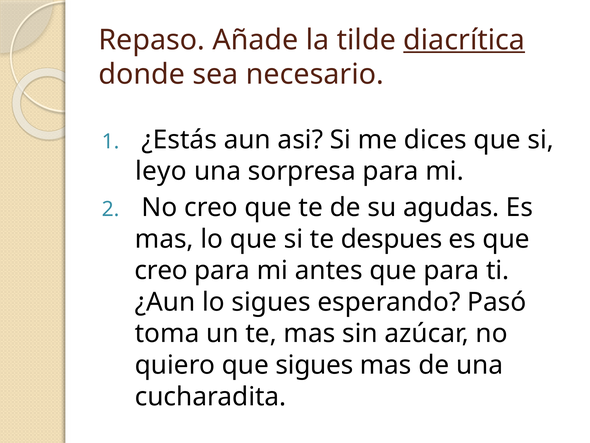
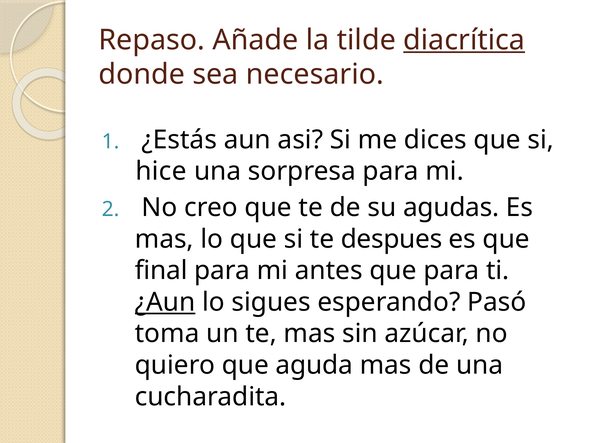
leyo: leyo -> hice
creo at (161, 270): creo -> final
¿Aun underline: none -> present
que sigues: sigues -> aguda
